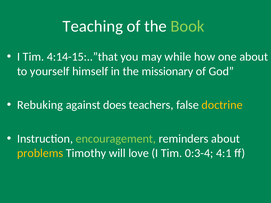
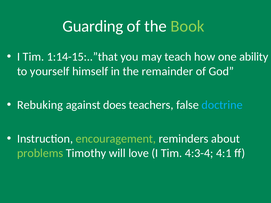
Teaching: Teaching -> Guarding
4:14-15:..”that: 4:14-15:..”that -> 1:14-15:..”that
while: while -> teach
one about: about -> ability
missionary: missionary -> remainder
doctrine colour: yellow -> light blue
problems colour: yellow -> light green
0:3-4: 0:3-4 -> 4:3-4
